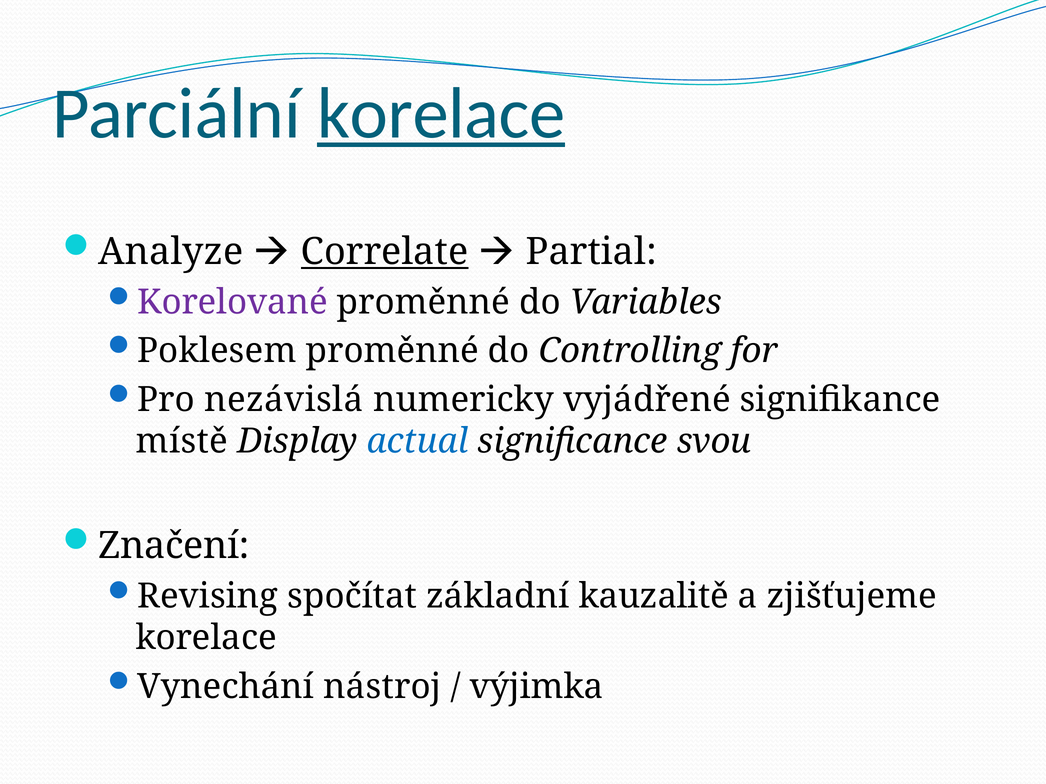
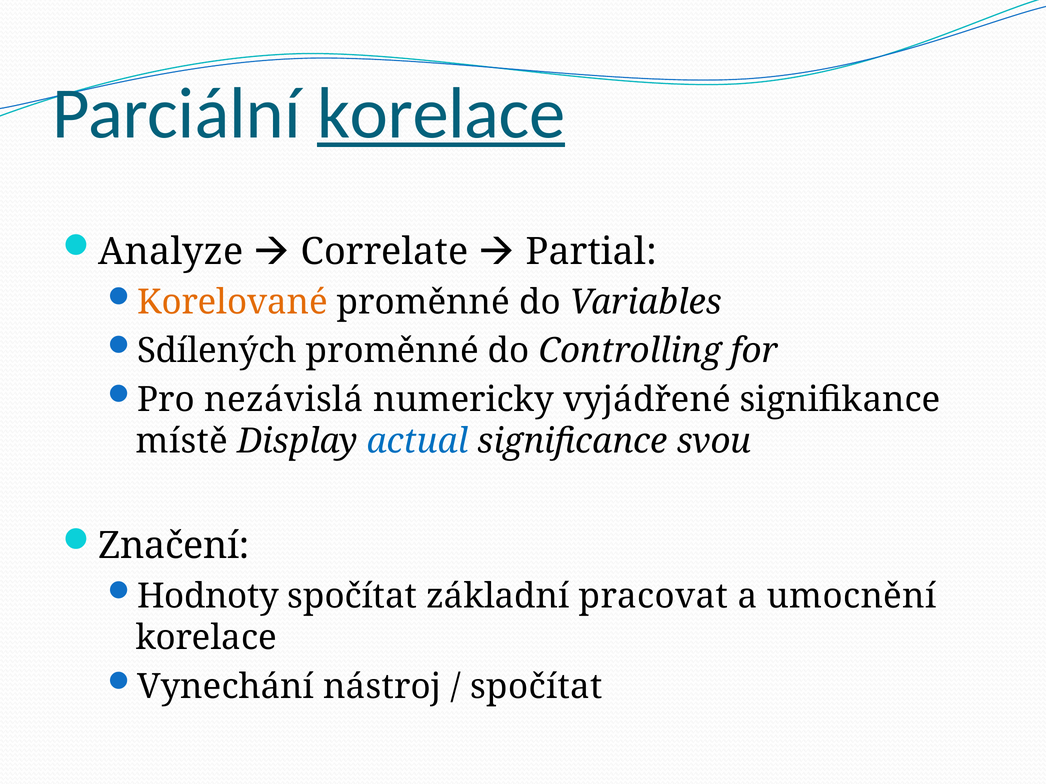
Correlate underline: present -> none
Korelované colour: purple -> orange
Poklesem: Poklesem -> Sdílených
Revising: Revising -> Hodnoty
kauzalitě: kauzalitě -> pracovat
zjišťujeme: zjišťujeme -> umocnění
výjimka at (537, 687): výjimka -> spočítat
